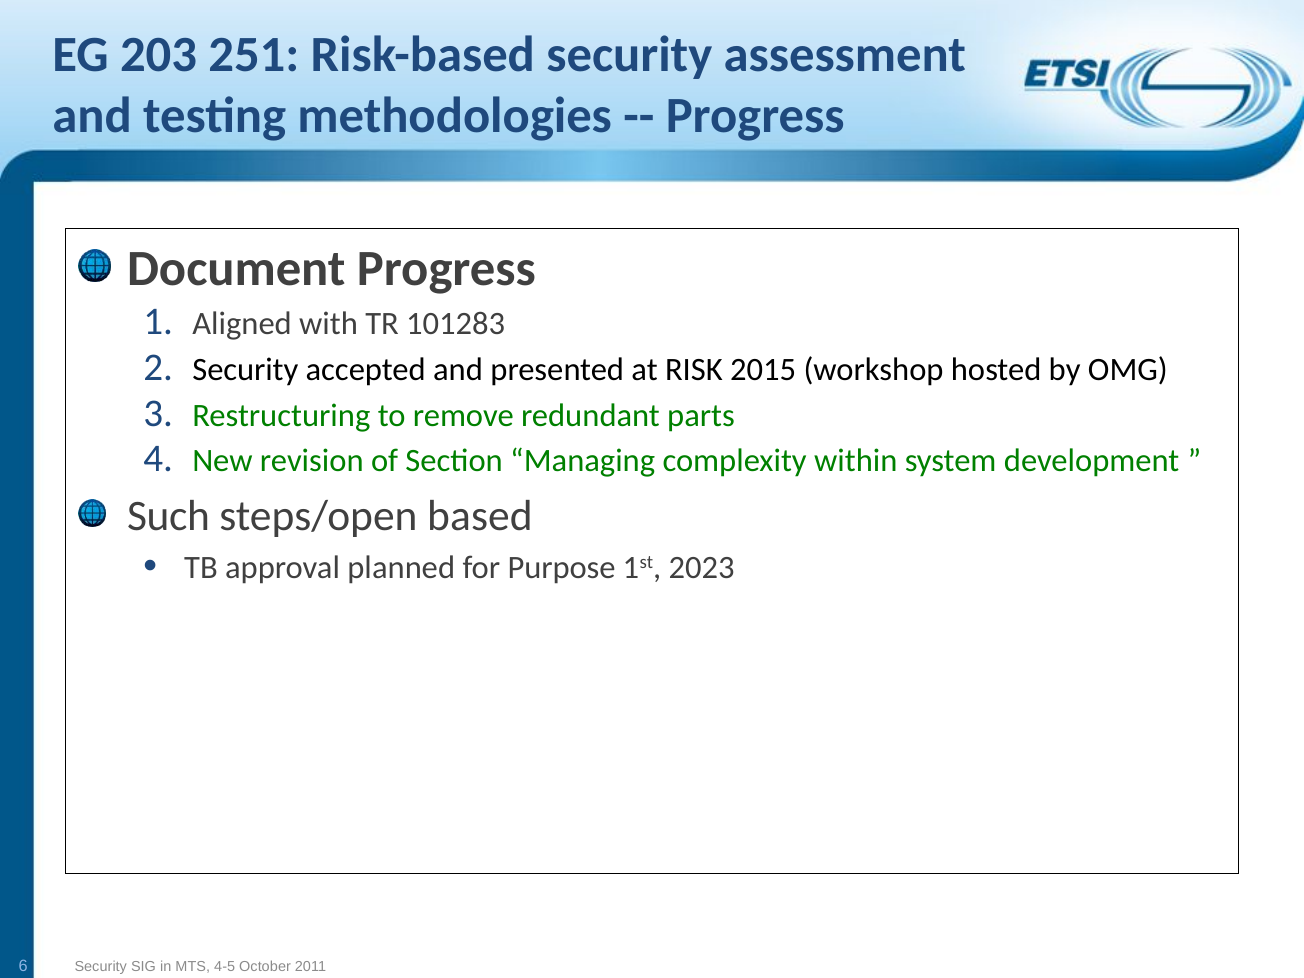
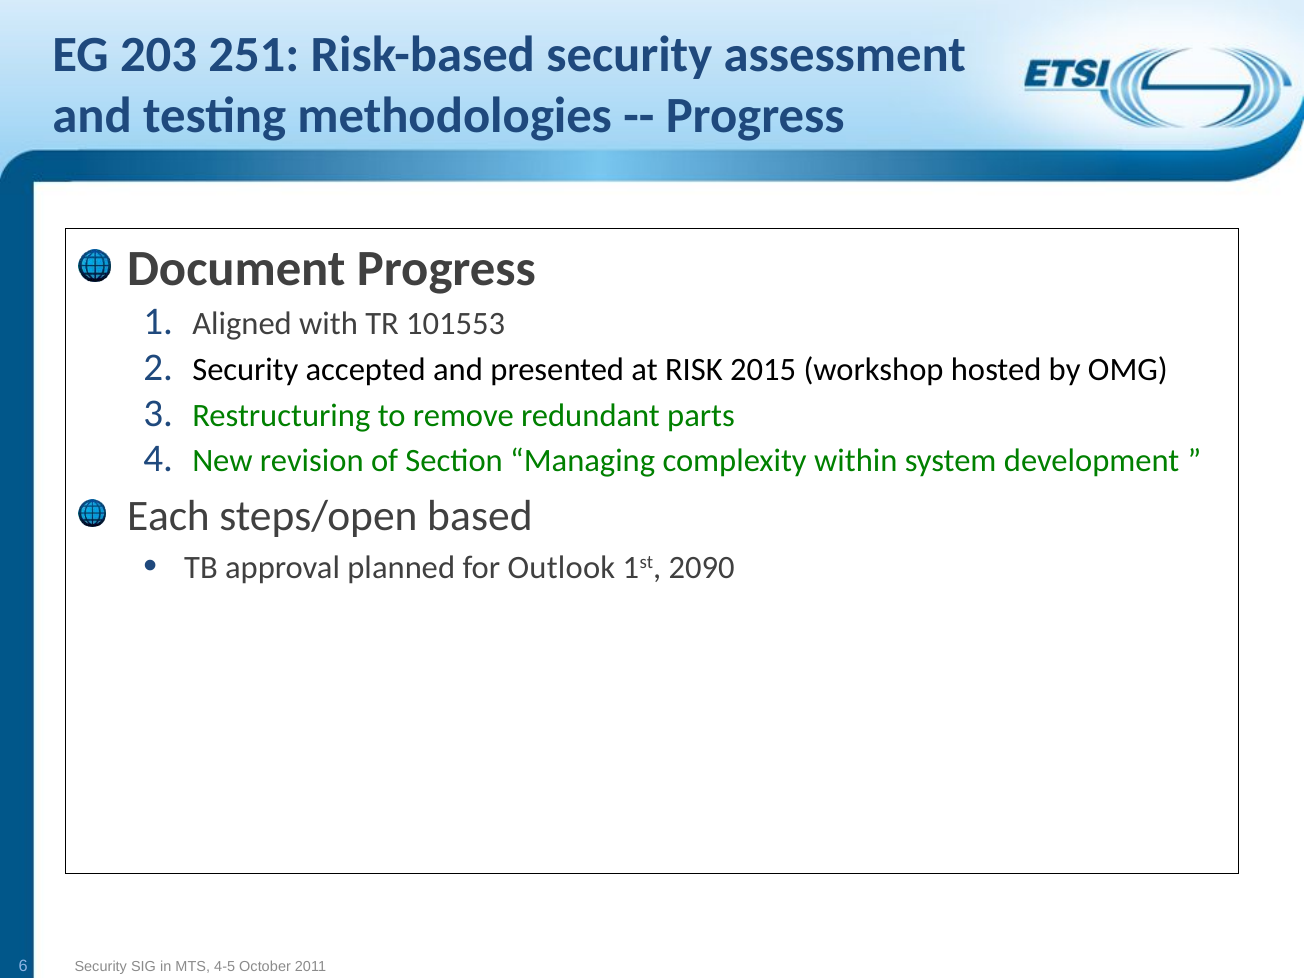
101283: 101283 -> 101553
Such: Such -> Each
Purpose: Purpose -> Outlook
2023: 2023 -> 2090
